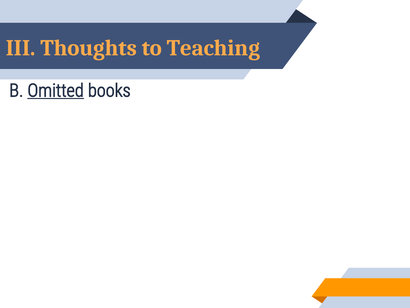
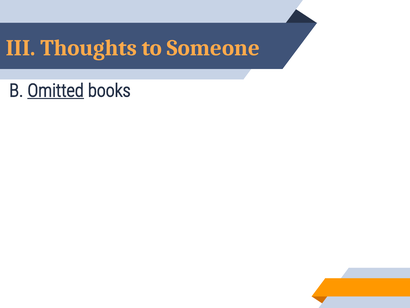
Teaching: Teaching -> Someone
